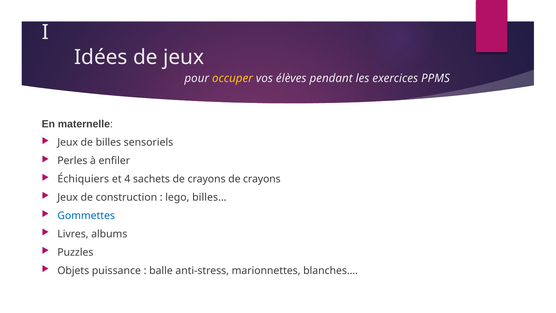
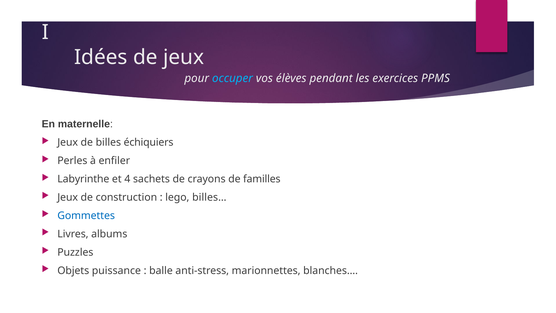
occuper colour: yellow -> light blue
sensoriels: sensoriels -> échiquiers
Échiquiers: Échiquiers -> Labyrinthe
crayons de crayons: crayons -> familles
